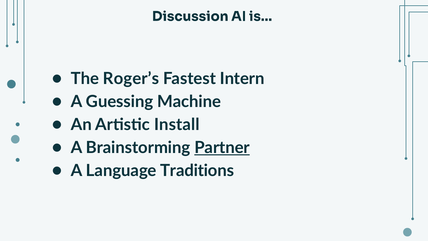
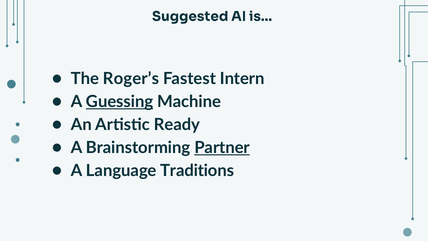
Discussion: Discussion -> Suggested
Guessing underline: none -> present
Install: Install -> Ready
